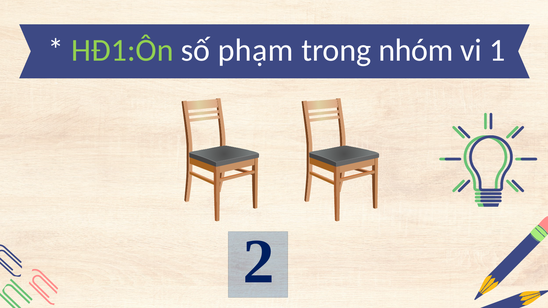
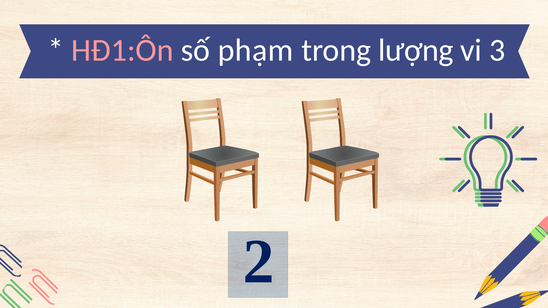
HĐ1:Ôn colour: light green -> pink
nhóm: nhóm -> lượng
1: 1 -> 3
